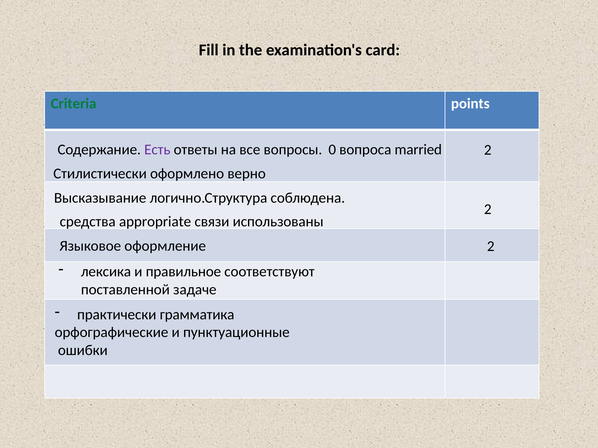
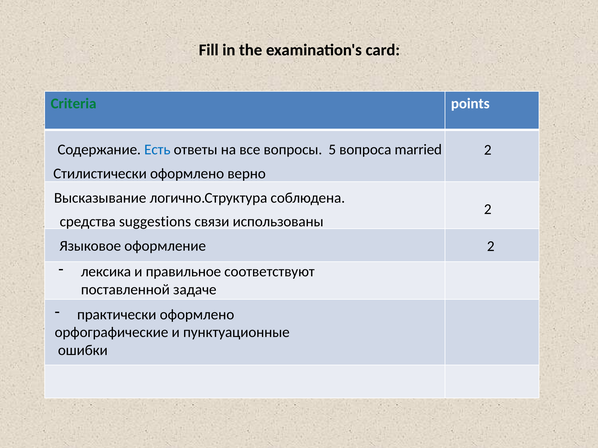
Есть colour: purple -> blue
0: 0 -> 5
appropriate: appropriate -> suggestions
практически грамматика: грамматика -> оформлено
